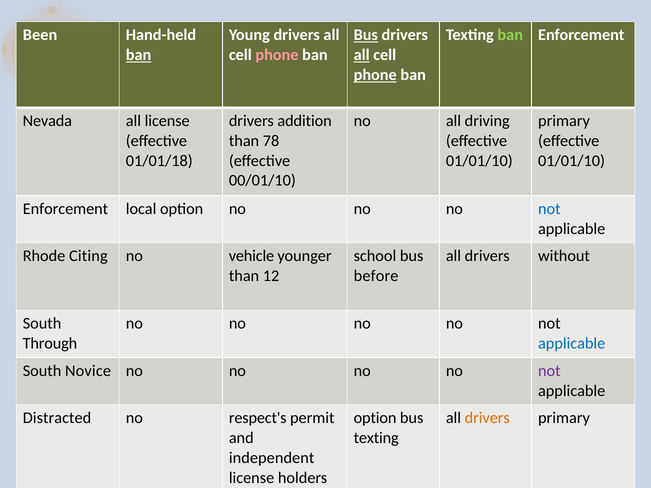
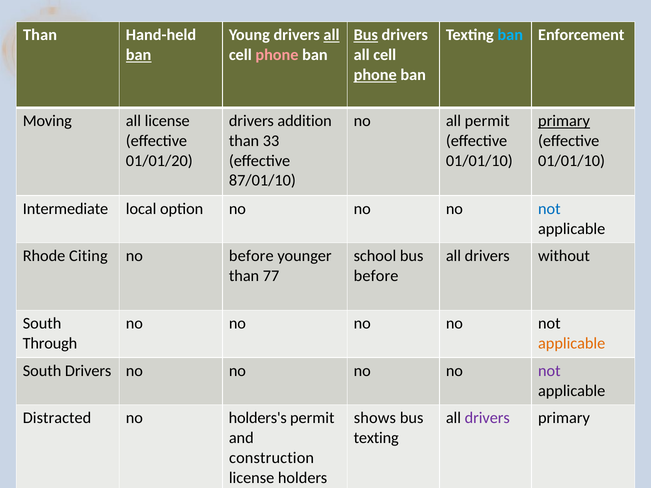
Been at (40, 35): Been -> Than
all at (331, 35) underline: none -> present
ban at (510, 35) colour: light green -> light blue
all at (362, 55) underline: present -> none
Nevada: Nevada -> Moving
all driving: driving -> permit
primary at (564, 121) underline: none -> present
78: 78 -> 33
01/01/18: 01/01/18 -> 01/01/20
00/01/10: 00/01/10 -> 87/01/10
Enforcement at (65, 209): Enforcement -> Intermediate
no vehicle: vehicle -> before
12: 12 -> 77
applicable at (572, 344) colour: blue -> orange
South Novice: Novice -> Drivers
respect's: respect's -> holders's
option at (375, 418): option -> shows
drivers at (487, 418) colour: orange -> purple
independent: independent -> construction
